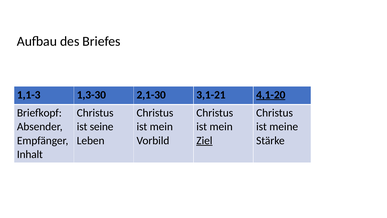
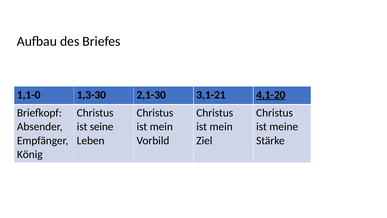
1,1-3: 1,1-3 -> 1,1-0
Ziel underline: present -> none
Inhalt: Inhalt -> König
